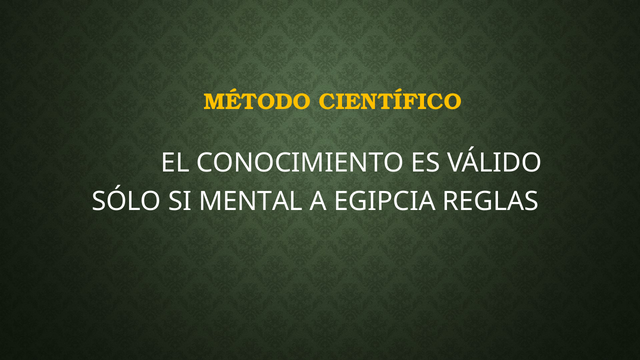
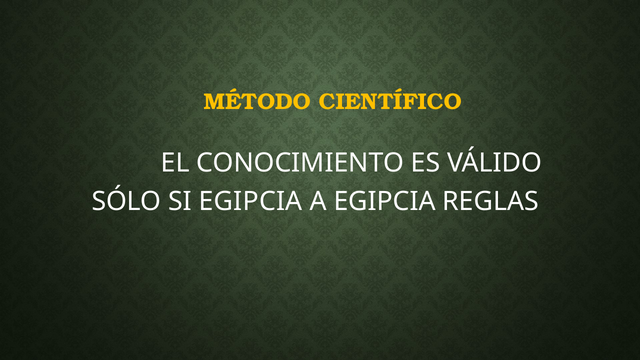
SI MENTAL: MENTAL -> EGIPCIA
